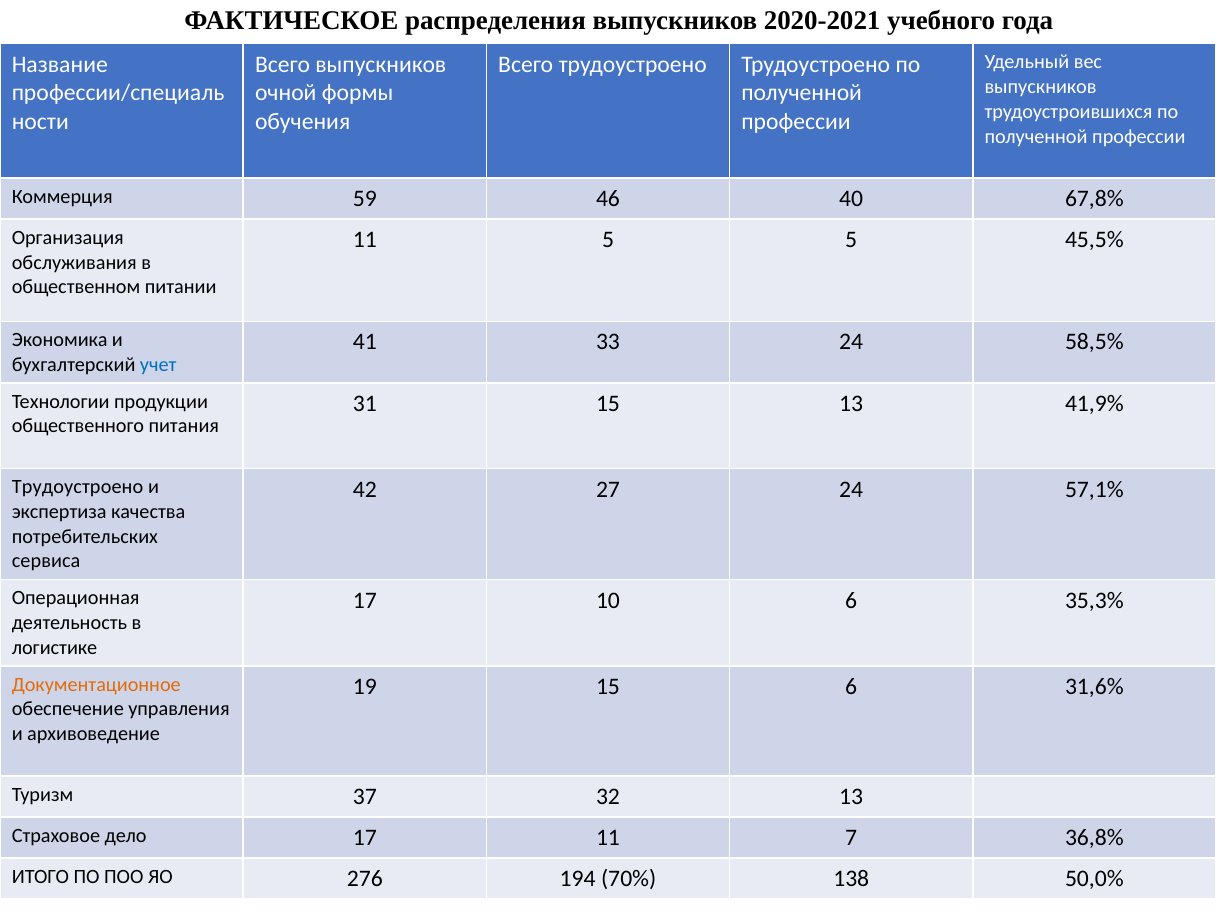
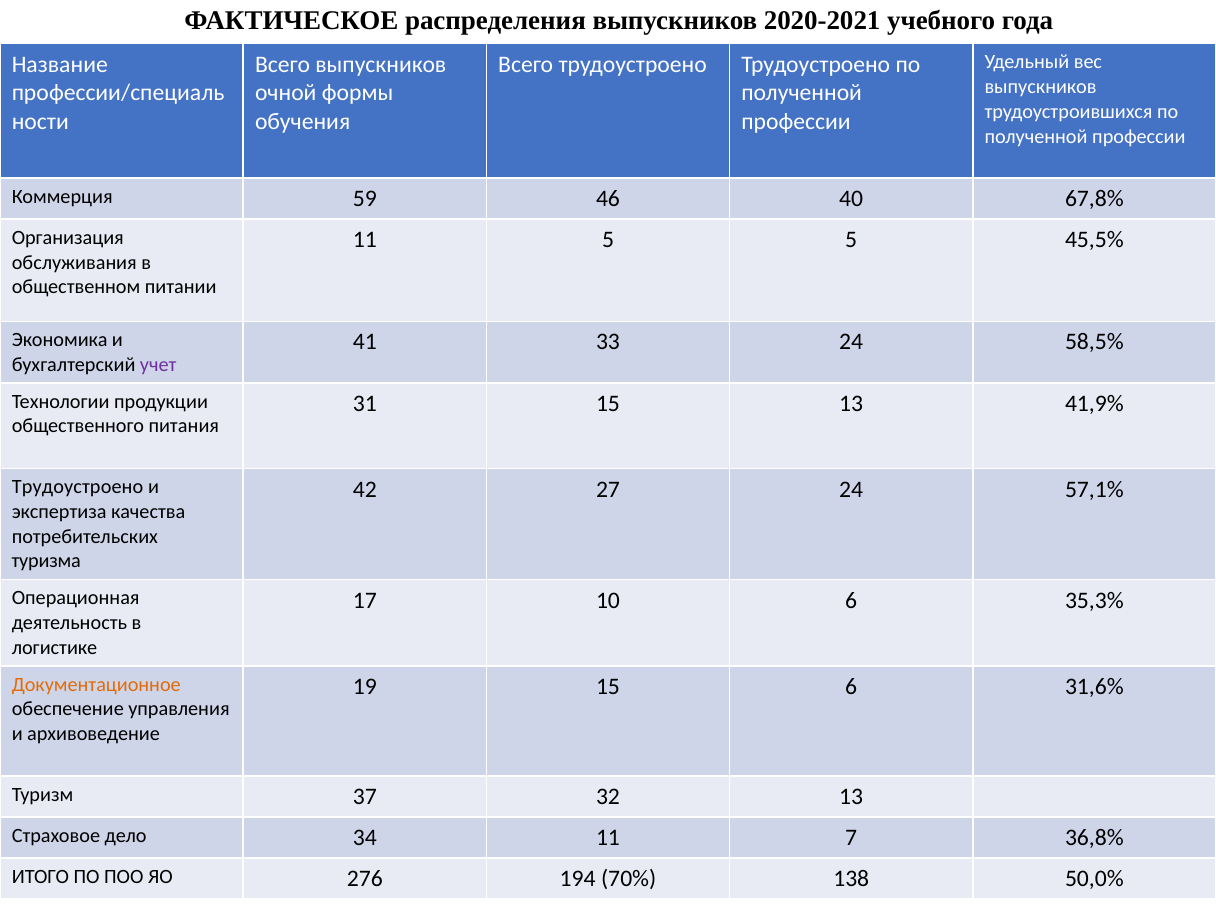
учет colour: blue -> purple
сервиса: сервиса -> туризма
дело 17: 17 -> 34
